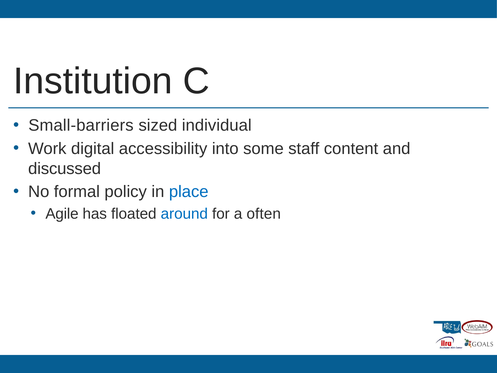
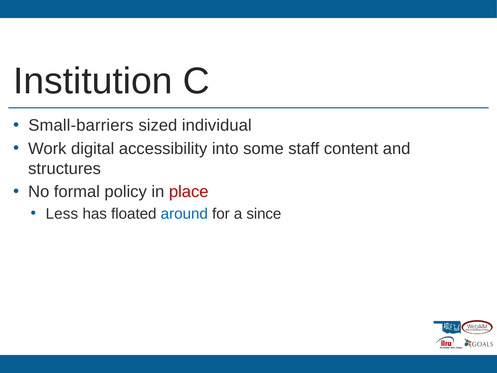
discussed: discussed -> structures
place colour: blue -> red
Agile: Agile -> Less
often: often -> since
